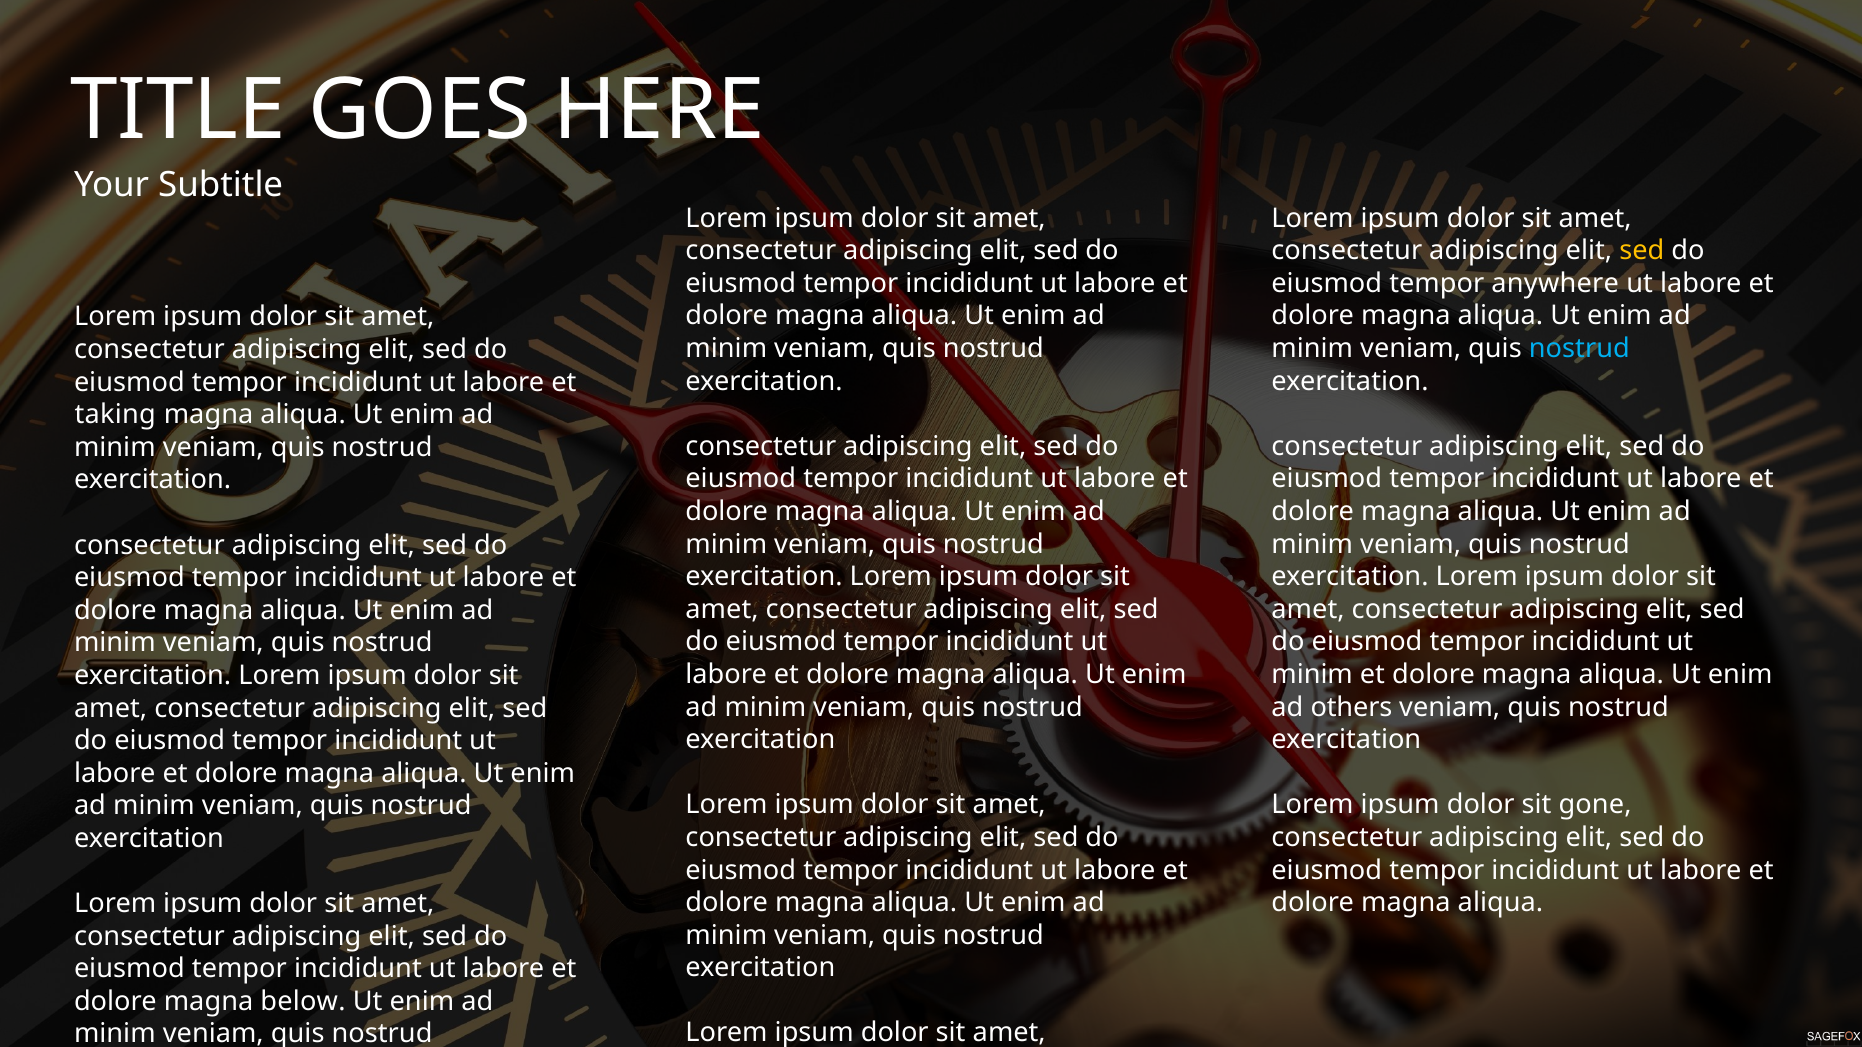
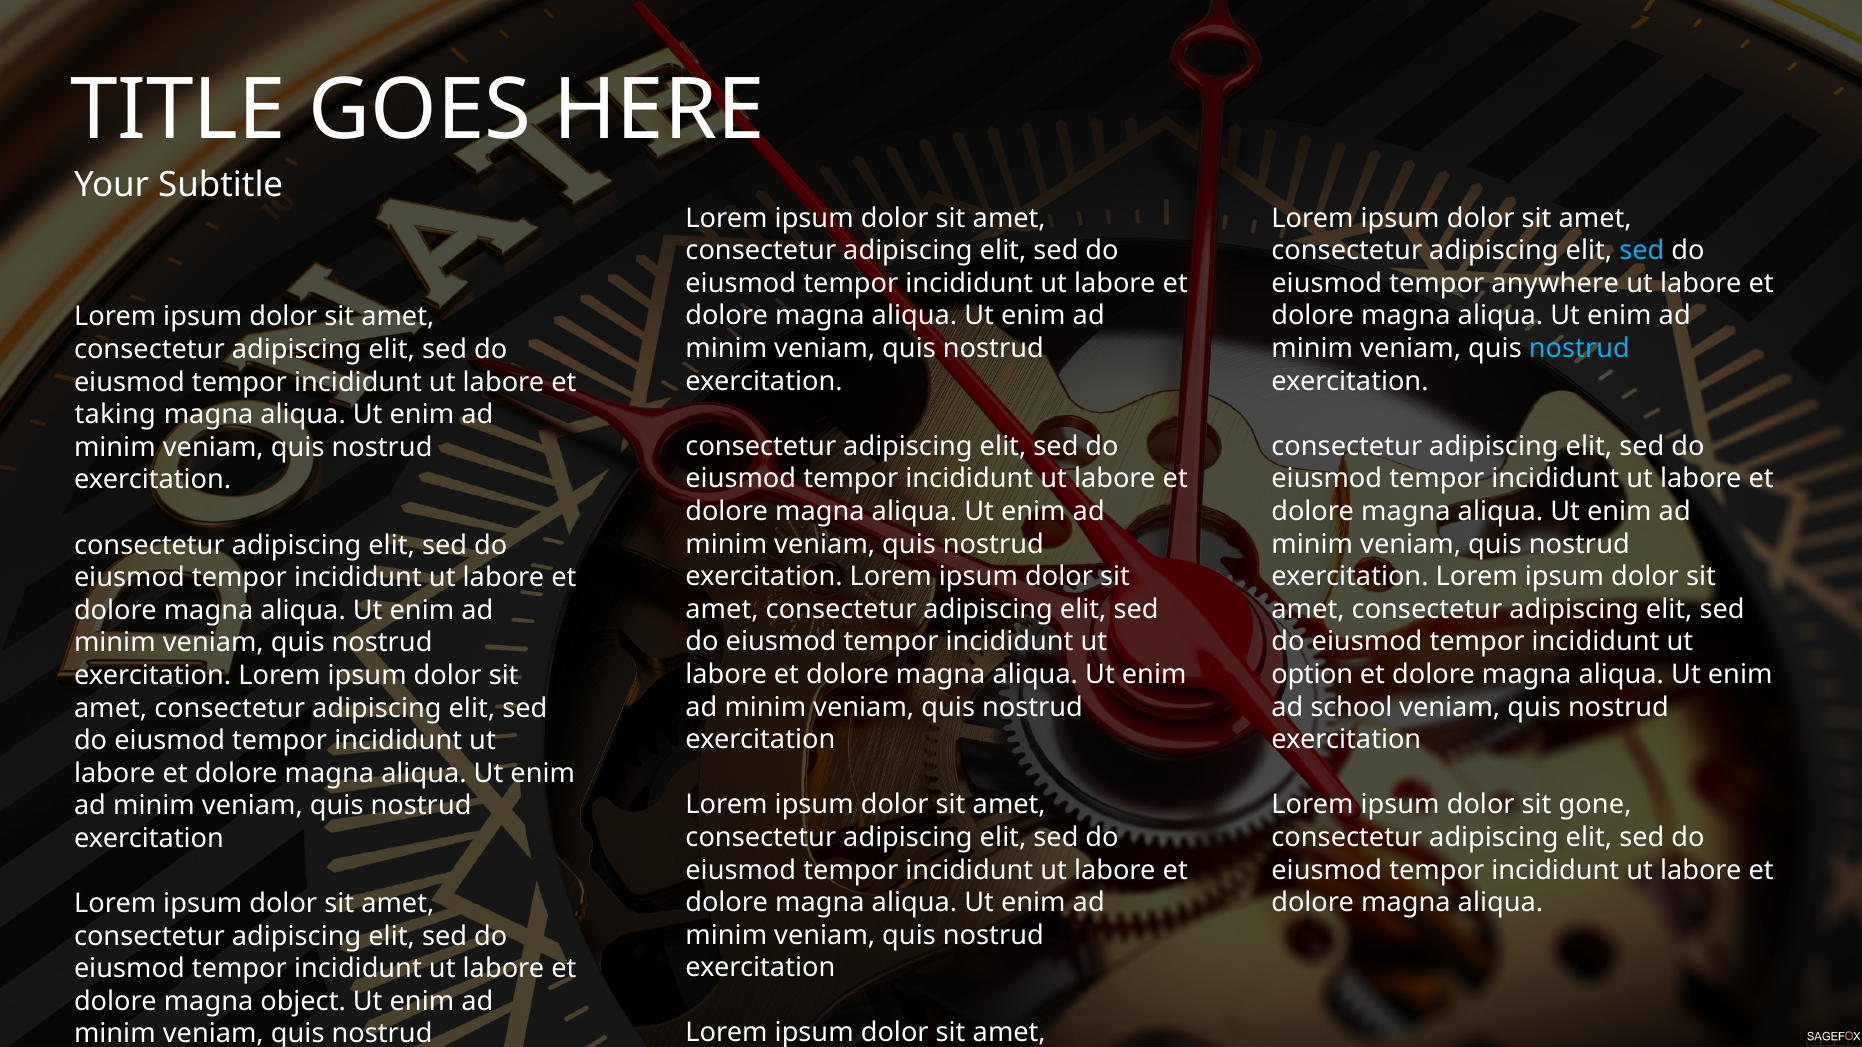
sed at (1642, 251) colour: yellow -> light blue
minim at (1312, 675): minim -> option
others: others -> school
below: below -> object
